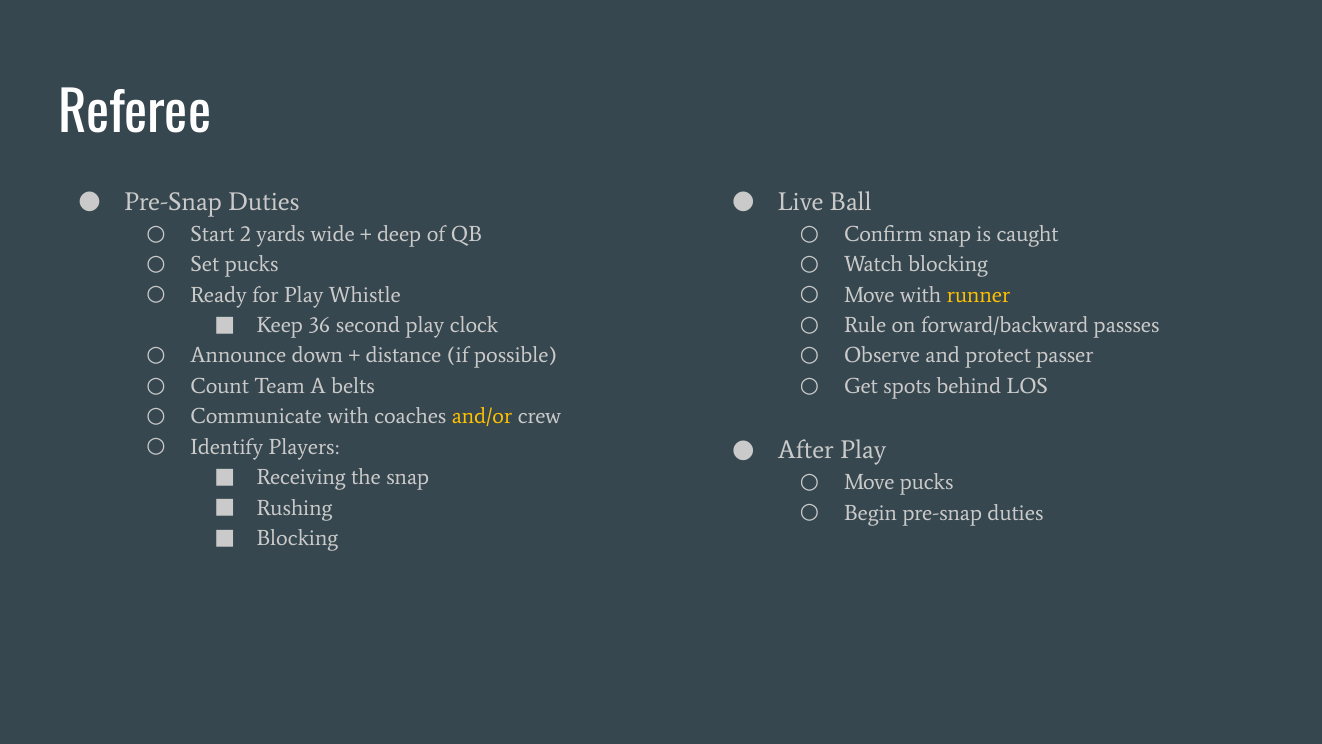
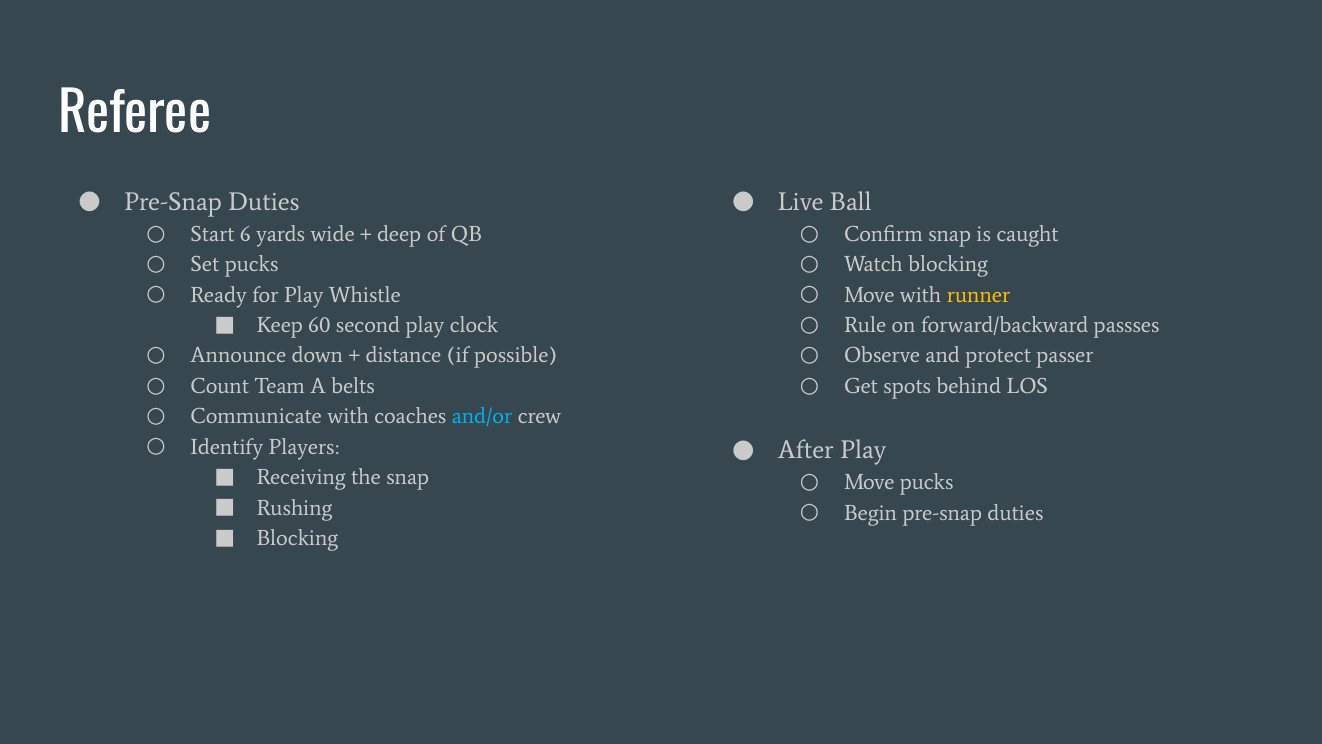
2: 2 -> 6
36: 36 -> 60
and/or colour: yellow -> light blue
